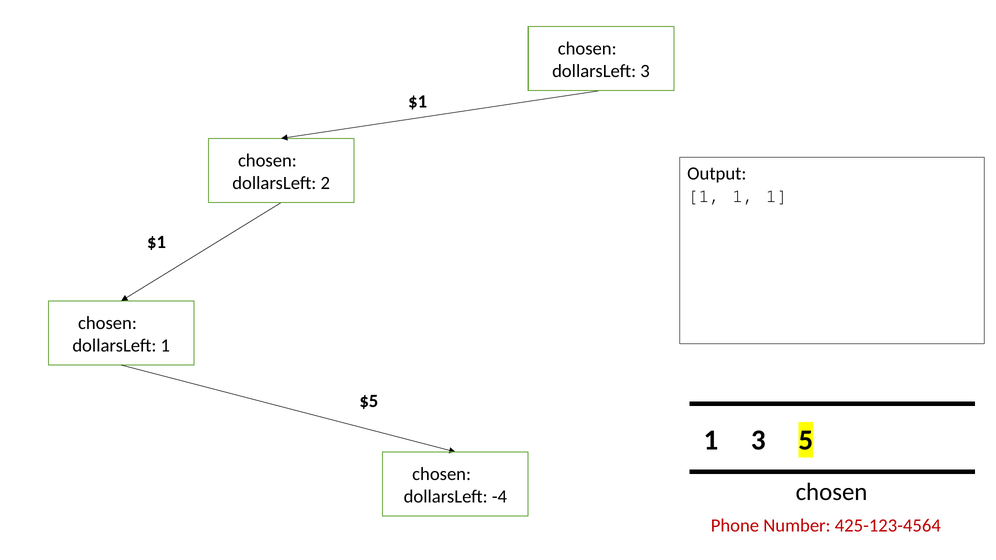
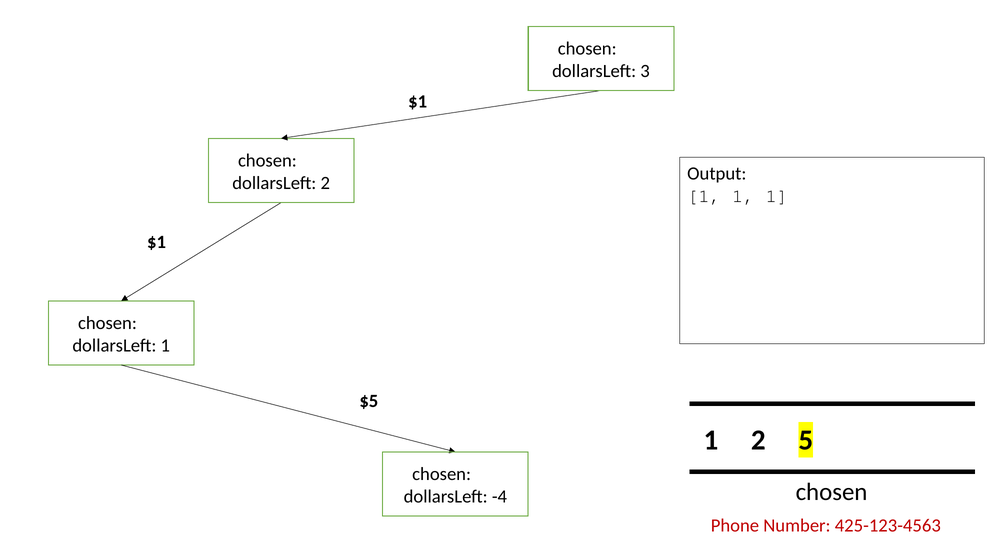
1 3: 3 -> 2
425-123-4564: 425-123-4564 -> 425-123-4563
